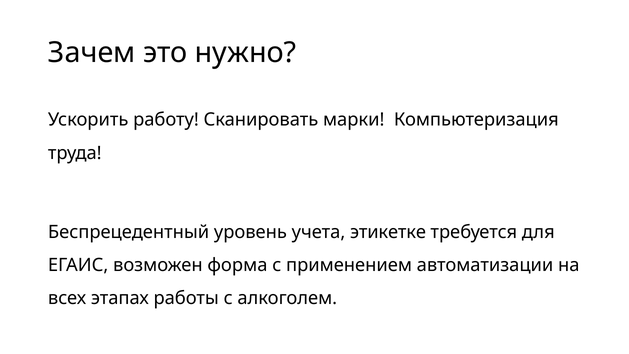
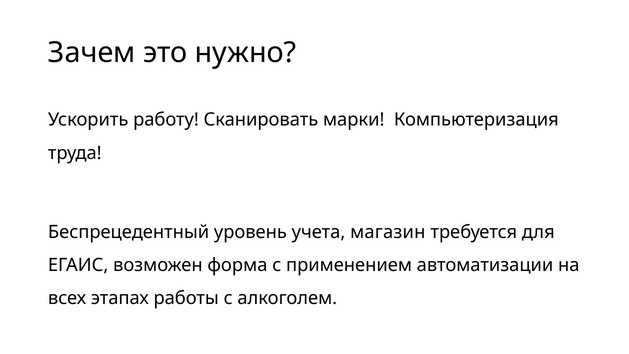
этикетке: этикетке -> магазин
